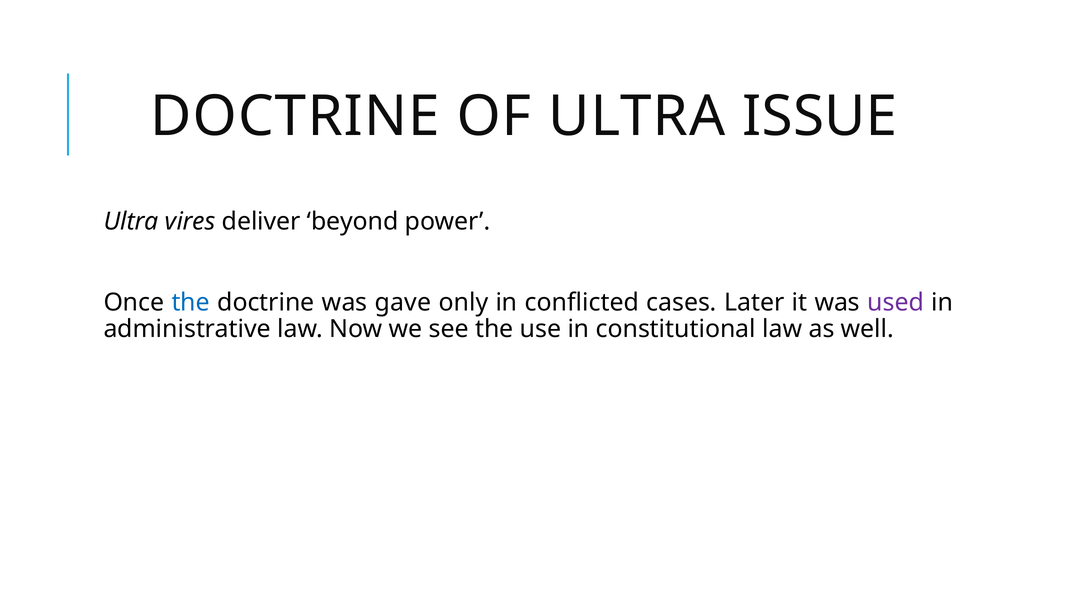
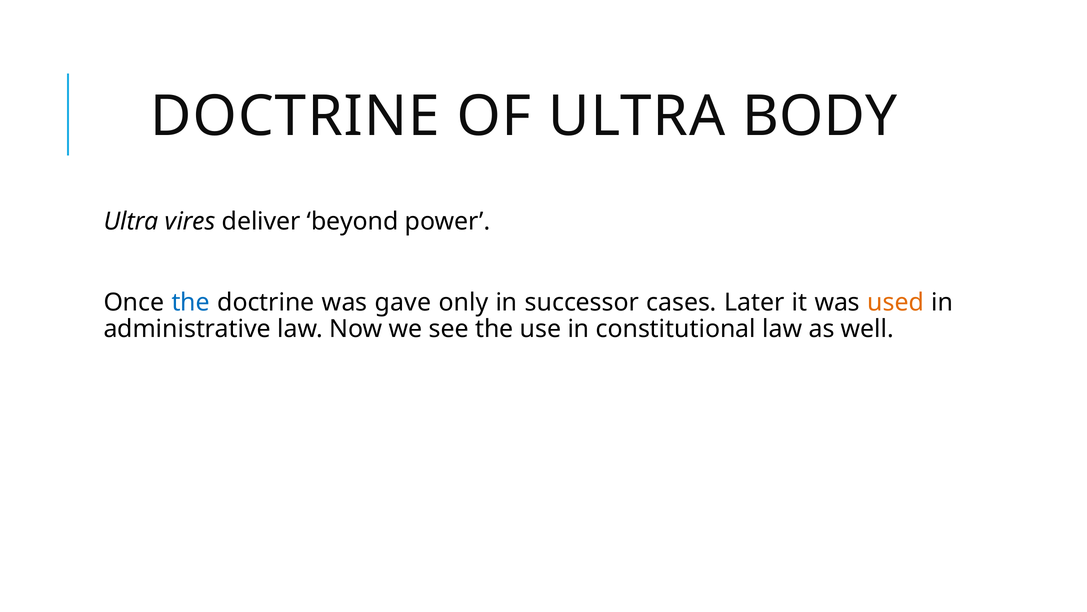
ISSUE: ISSUE -> BODY
conflicted: conflicted -> successor
used colour: purple -> orange
